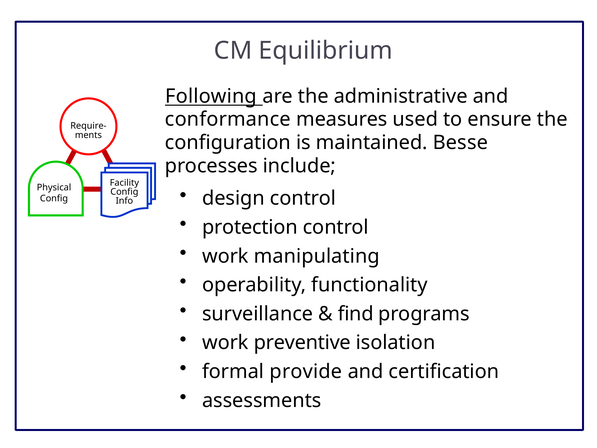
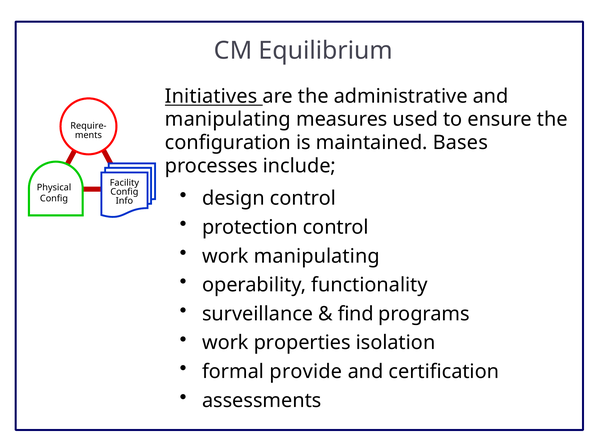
Following: Following -> Initiatives
conformance at (228, 119): conformance -> manipulating
Besse: Besse -> Bases
preventive: preventive -> properties
